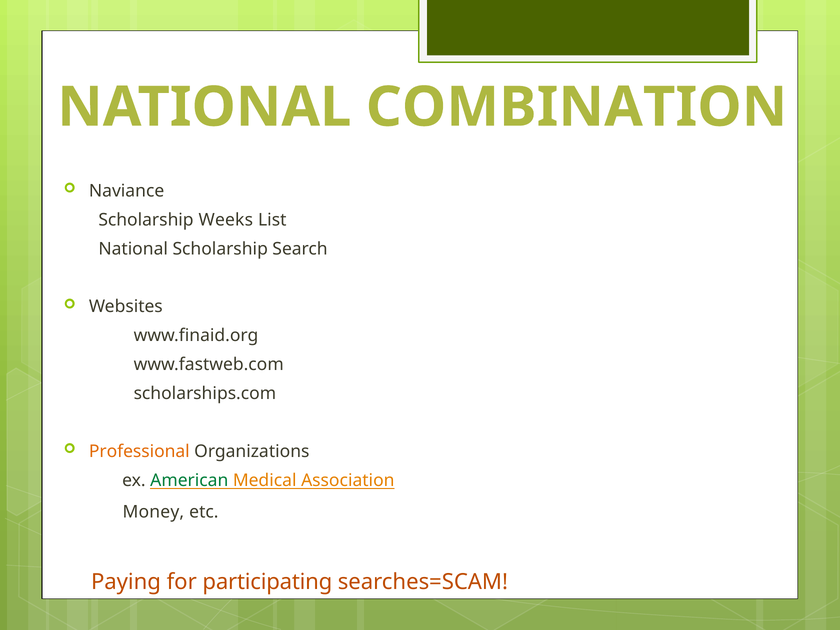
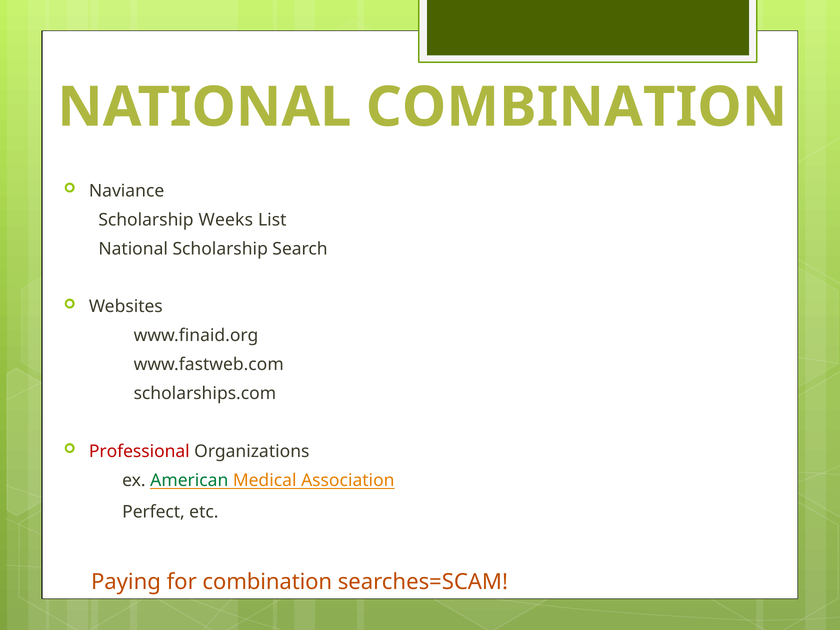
Professional colour: orange -> red
Money: Money -> Perfect
for participating: participating -> combination
